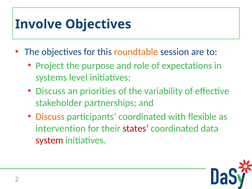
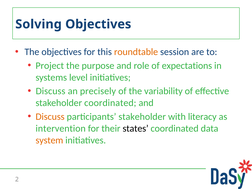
Involve: Involve -> Solving
priorities: priorities -> precisely
stakeholder partnerships: partnerships -> coordinated
participants coordinated: coordinated -> stakeholder
flexible: flexible -> literacy
states colour: red -> black
system colour: red -> orange
